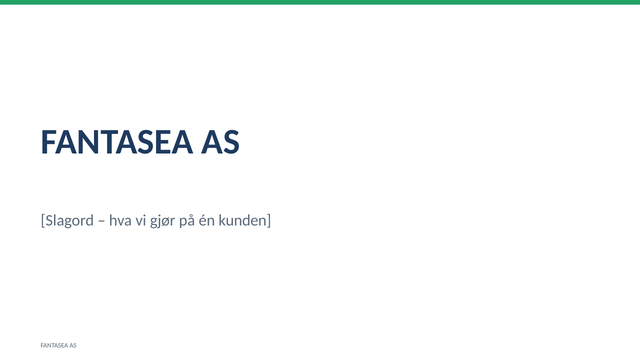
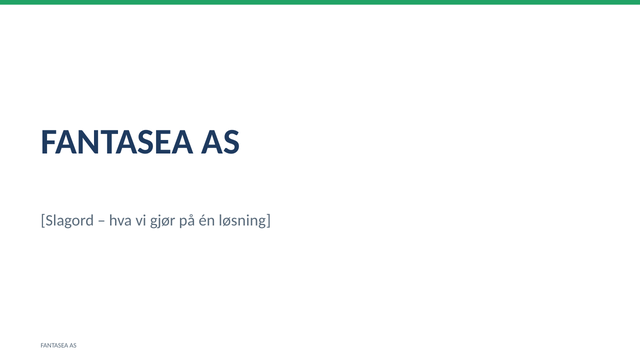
kunden: kunden -> løsning
